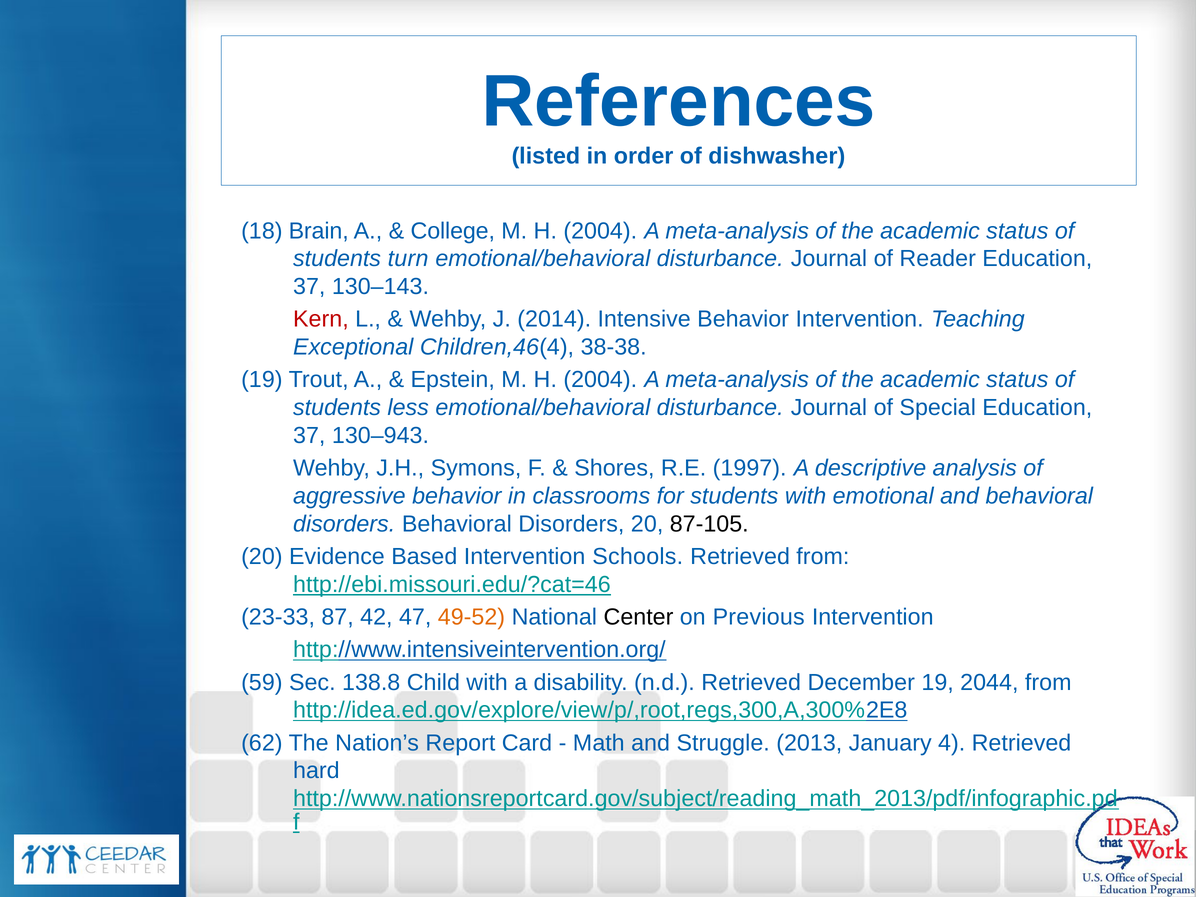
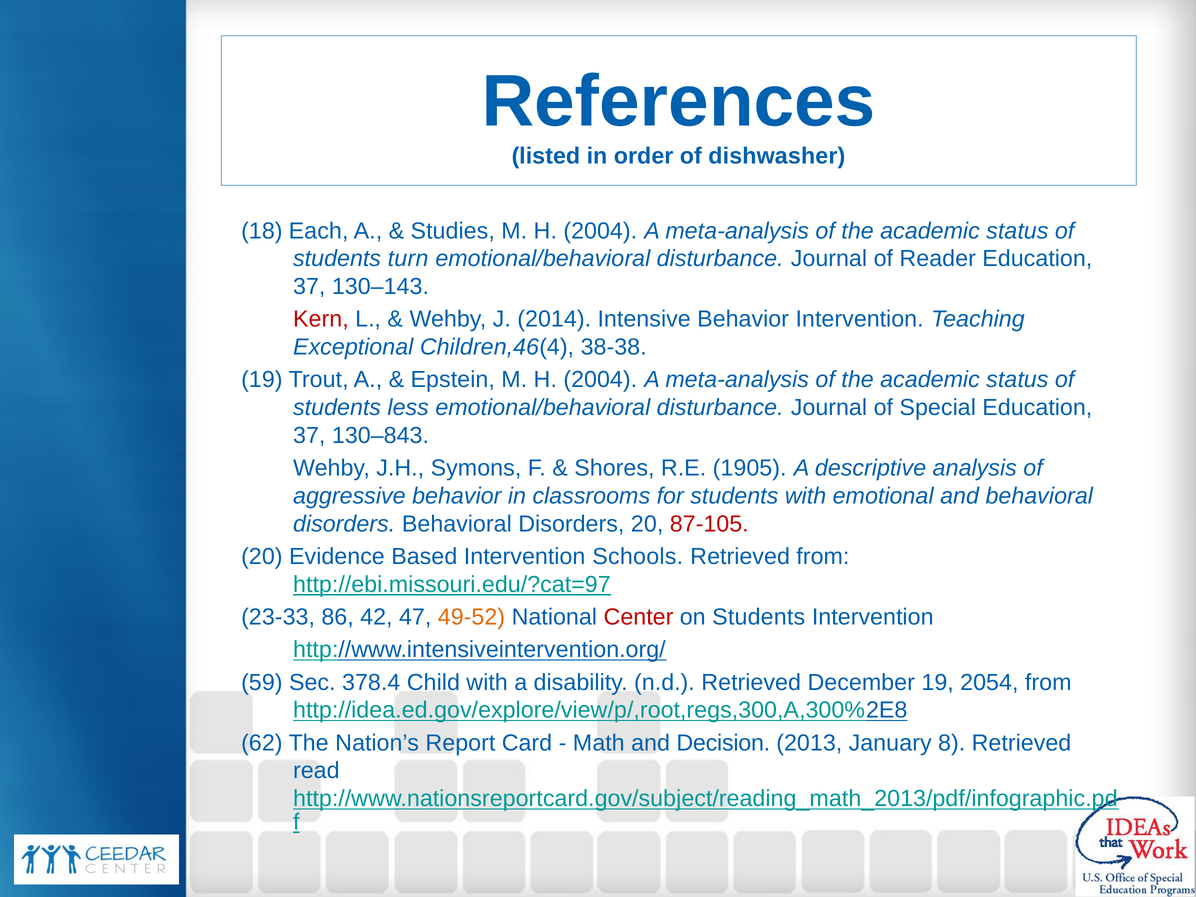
Brain: Brain -> Each
College: College -> Studies
130–943: 130–943 -> 130–843
1997: 1997 -> 1905
87-105 colour: black -> red
http://ebi.missouri.edu/?cat=46: http://ebi.missouri.edu/?cat=46 -> http://ebi.missouri.edu/?cat=97
87: 87 -> 86
Center colour: black -> red
on Previous: Previous -> Students
138.8: 138.8 -> 378.4
2044: 2044 -> 2054
Struggle: Struggle -> Decision
4: 4 -> 8
hard: hard -> read
